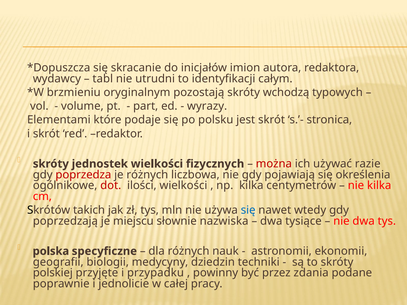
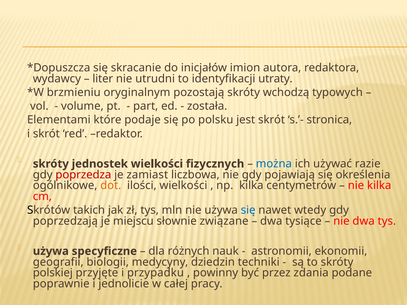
tabl: tabl -> liter
całym: całym -> utraty
wyrazy: wyrazy -> została
można colour: red -> blue
je różnych: różnych -> zamiast
dot colour: red -> orange
nazwiska: nazwiska -> związane
polska at (51, 251): polska -> używa
